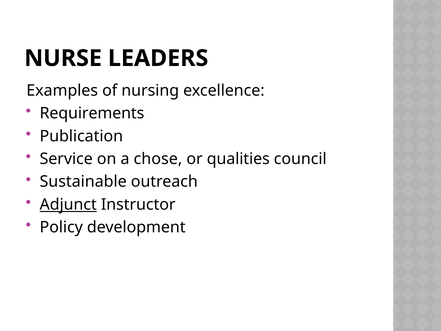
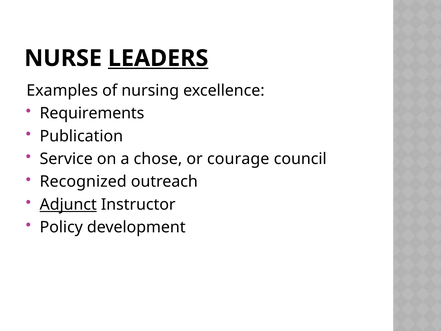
LEADERS underline: none -> present
qualities: qualities -> courage
Sustainable: Sustainable -> Recognized
